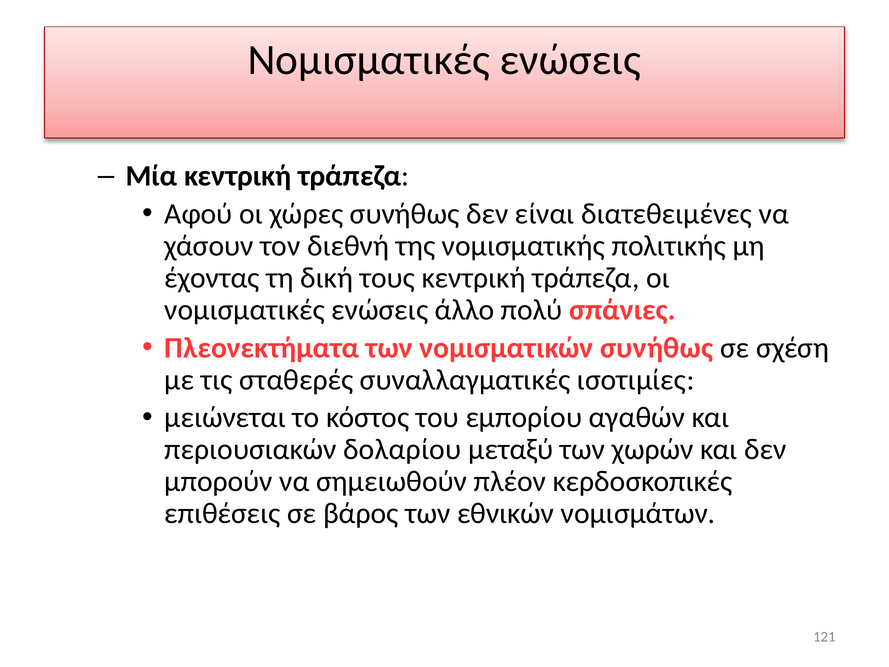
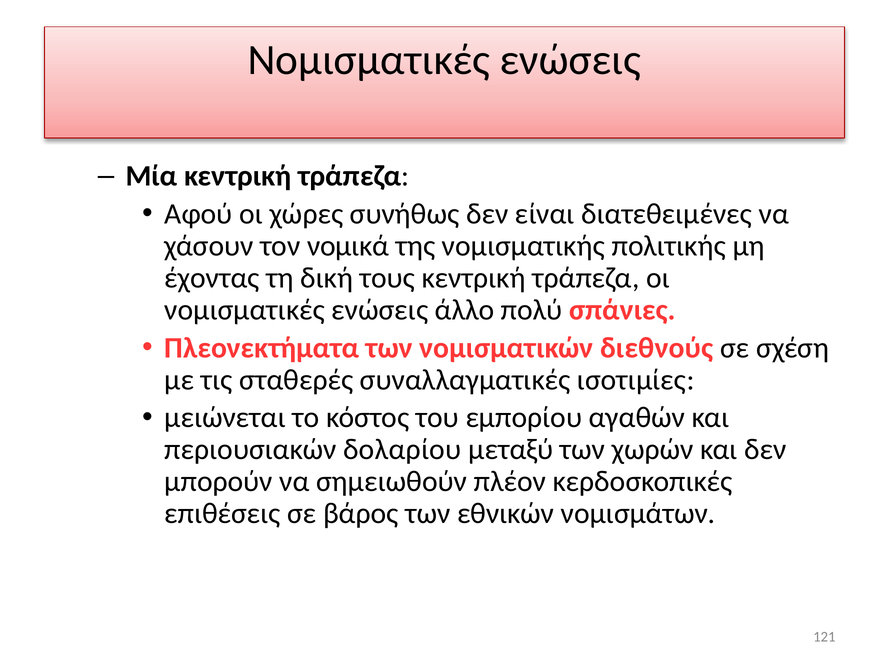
διεθνή: διεθνή -> νομικά
νομισματικών συνήθως: συνήθως -> διεθνούς
